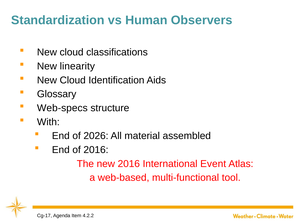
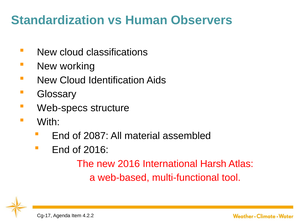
linearity: linearity -> working
2026: 2026 -> 2087
Event: Event -> Harsh
